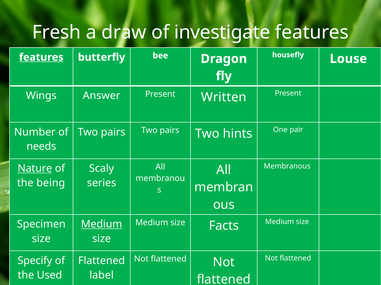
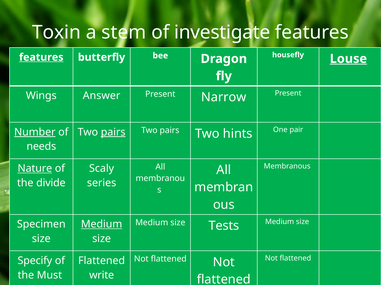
Fresh: Fresh -> Toxin
draw: draw -> stem
Louse underline: none -> present
Written: Written -> Narrow
Number underline: none -> present
pairs at (113, 132) underline: none -> present
being: being -> divide
Facts: Facts -> Tests
Used: Used -> Must
label: label -> write
